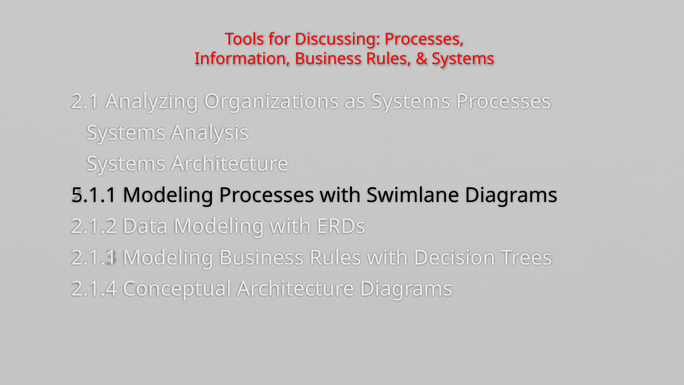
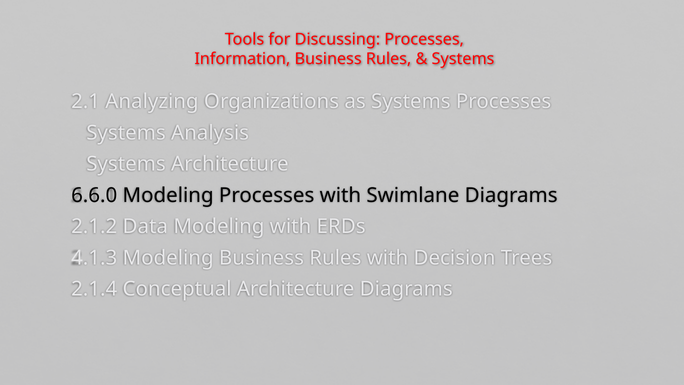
5.1.1: 5.1.1 -> 6.6.0
2.1.1: 2.1.1 -> 4.1.3
